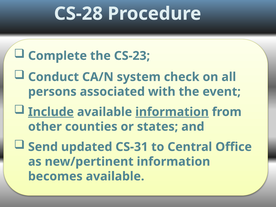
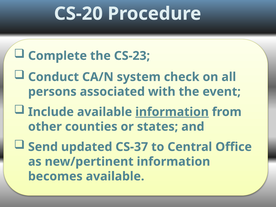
CS-28: CS-28 -> CS-20
Include underline: present -> none
CS-31: CS-31 -> CS-37
